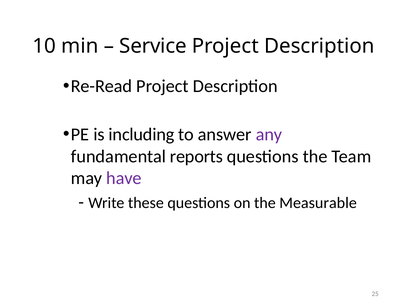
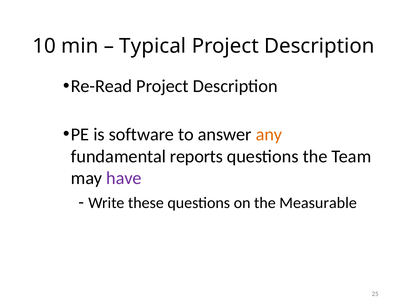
Service: Service -> Typical
including: including -> software
any colour: purple -> orange
